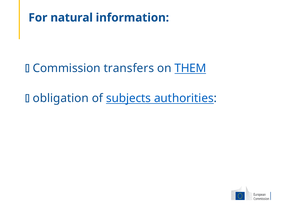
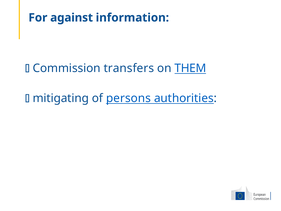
natural: natural -> against
obligation: obligation -> mitigating
subjects: subjects -> persons
